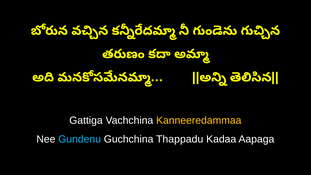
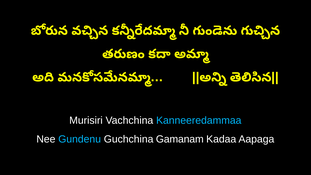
Gattiga: Gattiga -> Murisiri
Kanneeredammaa colour: yellow -> light blue
Thappadu: Thappadu -> Gamanam
